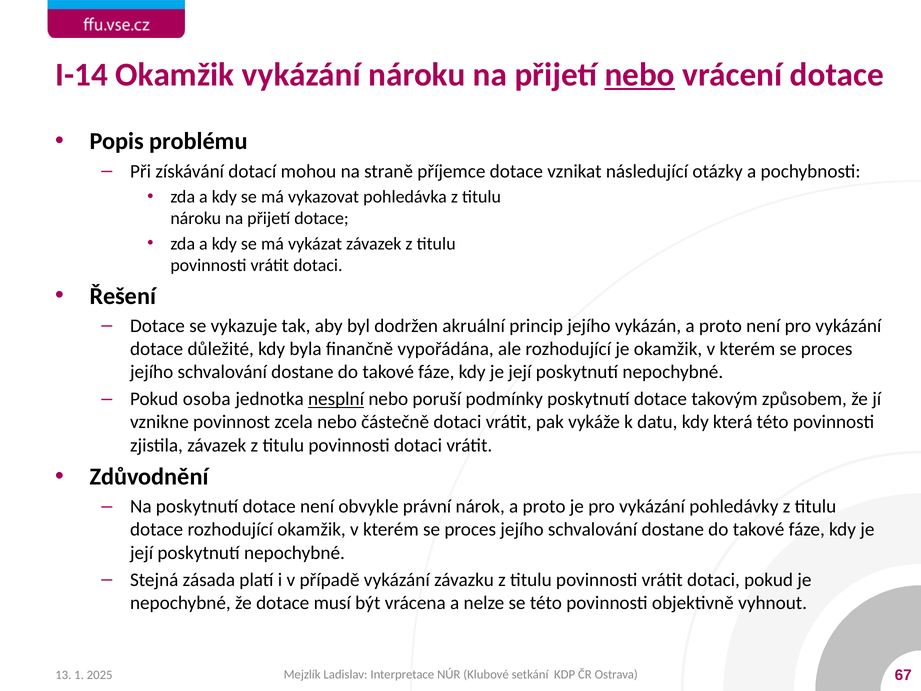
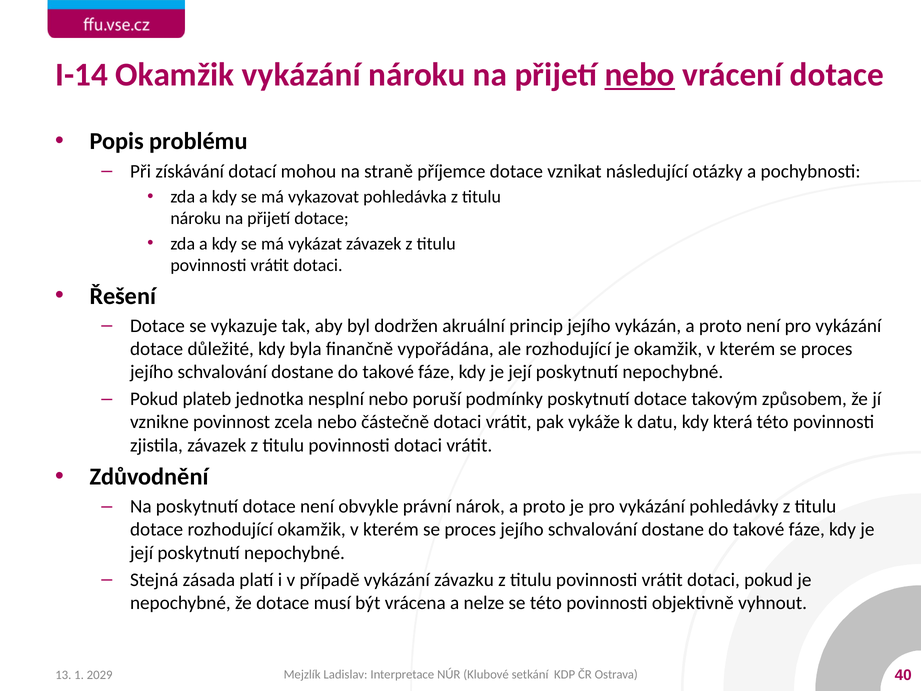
osoba: osoba -> plateb
nesplní underline: present -> none
2025: 2025 -> 2029
67: 67 -> 40
